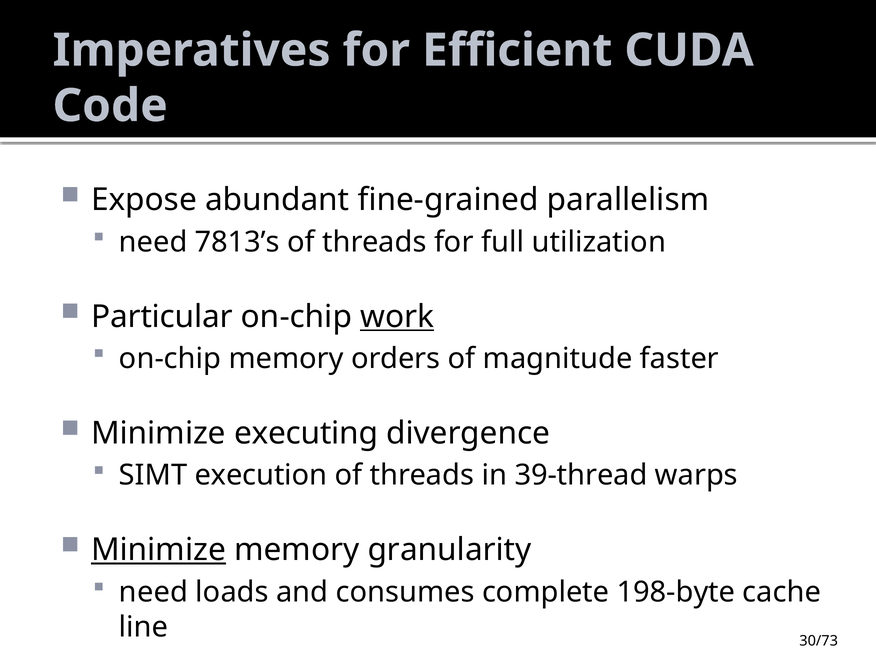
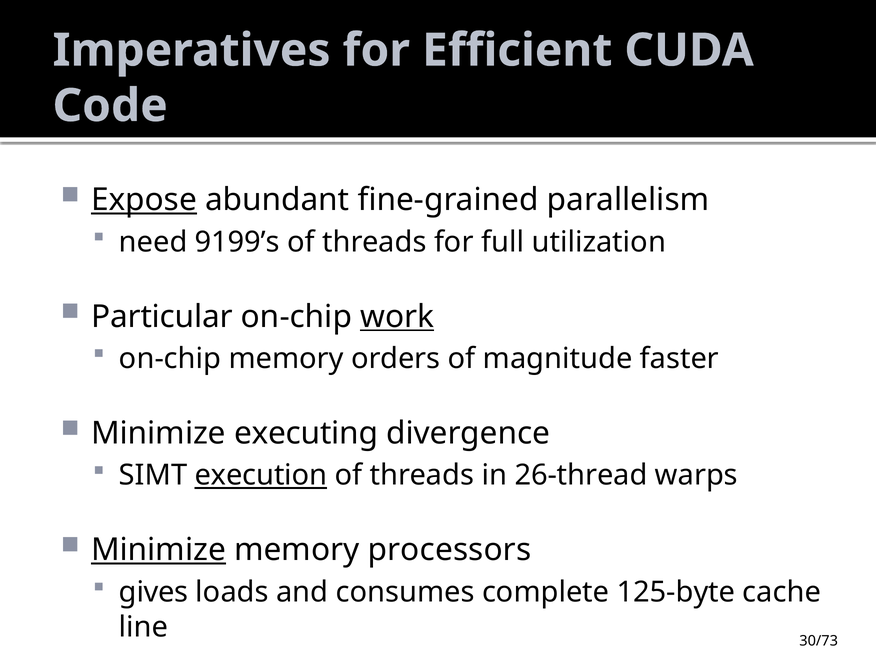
Expose underline: none -> present
7813’s: 7813’s -> 9199’s
execution underline: none -> present
39-thread: 39-thread -> 26-thread
granularity: granularity -> processors
need at (153, 592): need -> gives
198-byte: 198-byte -> 125-byte
